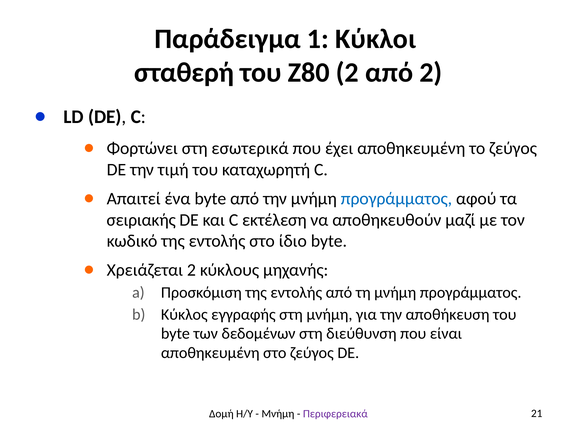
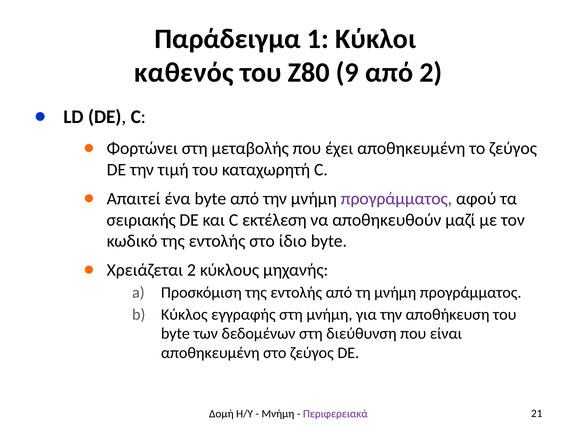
σταθερή: σταθερή -> καθενός
Ζ80 2: 2 -> 9
εσωτερικά: εσωτερικά -> μεταβολής
προγράμματος at (396, 199) colour: blue -> purple
